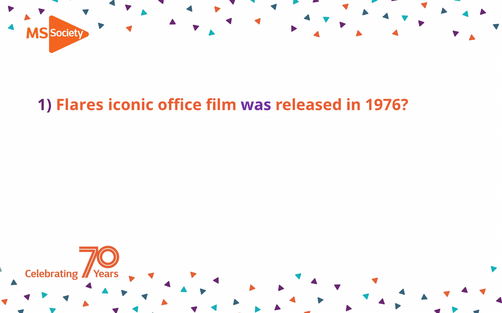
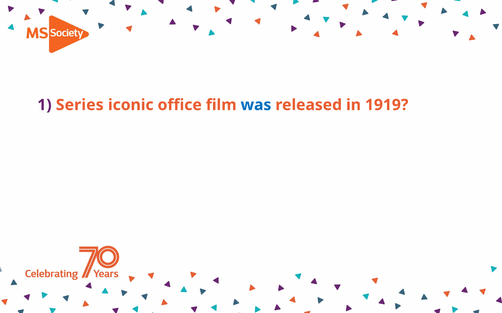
Flares: Flares -> Series
was colour: purple -> blue
1976: 1976 -> 1919
